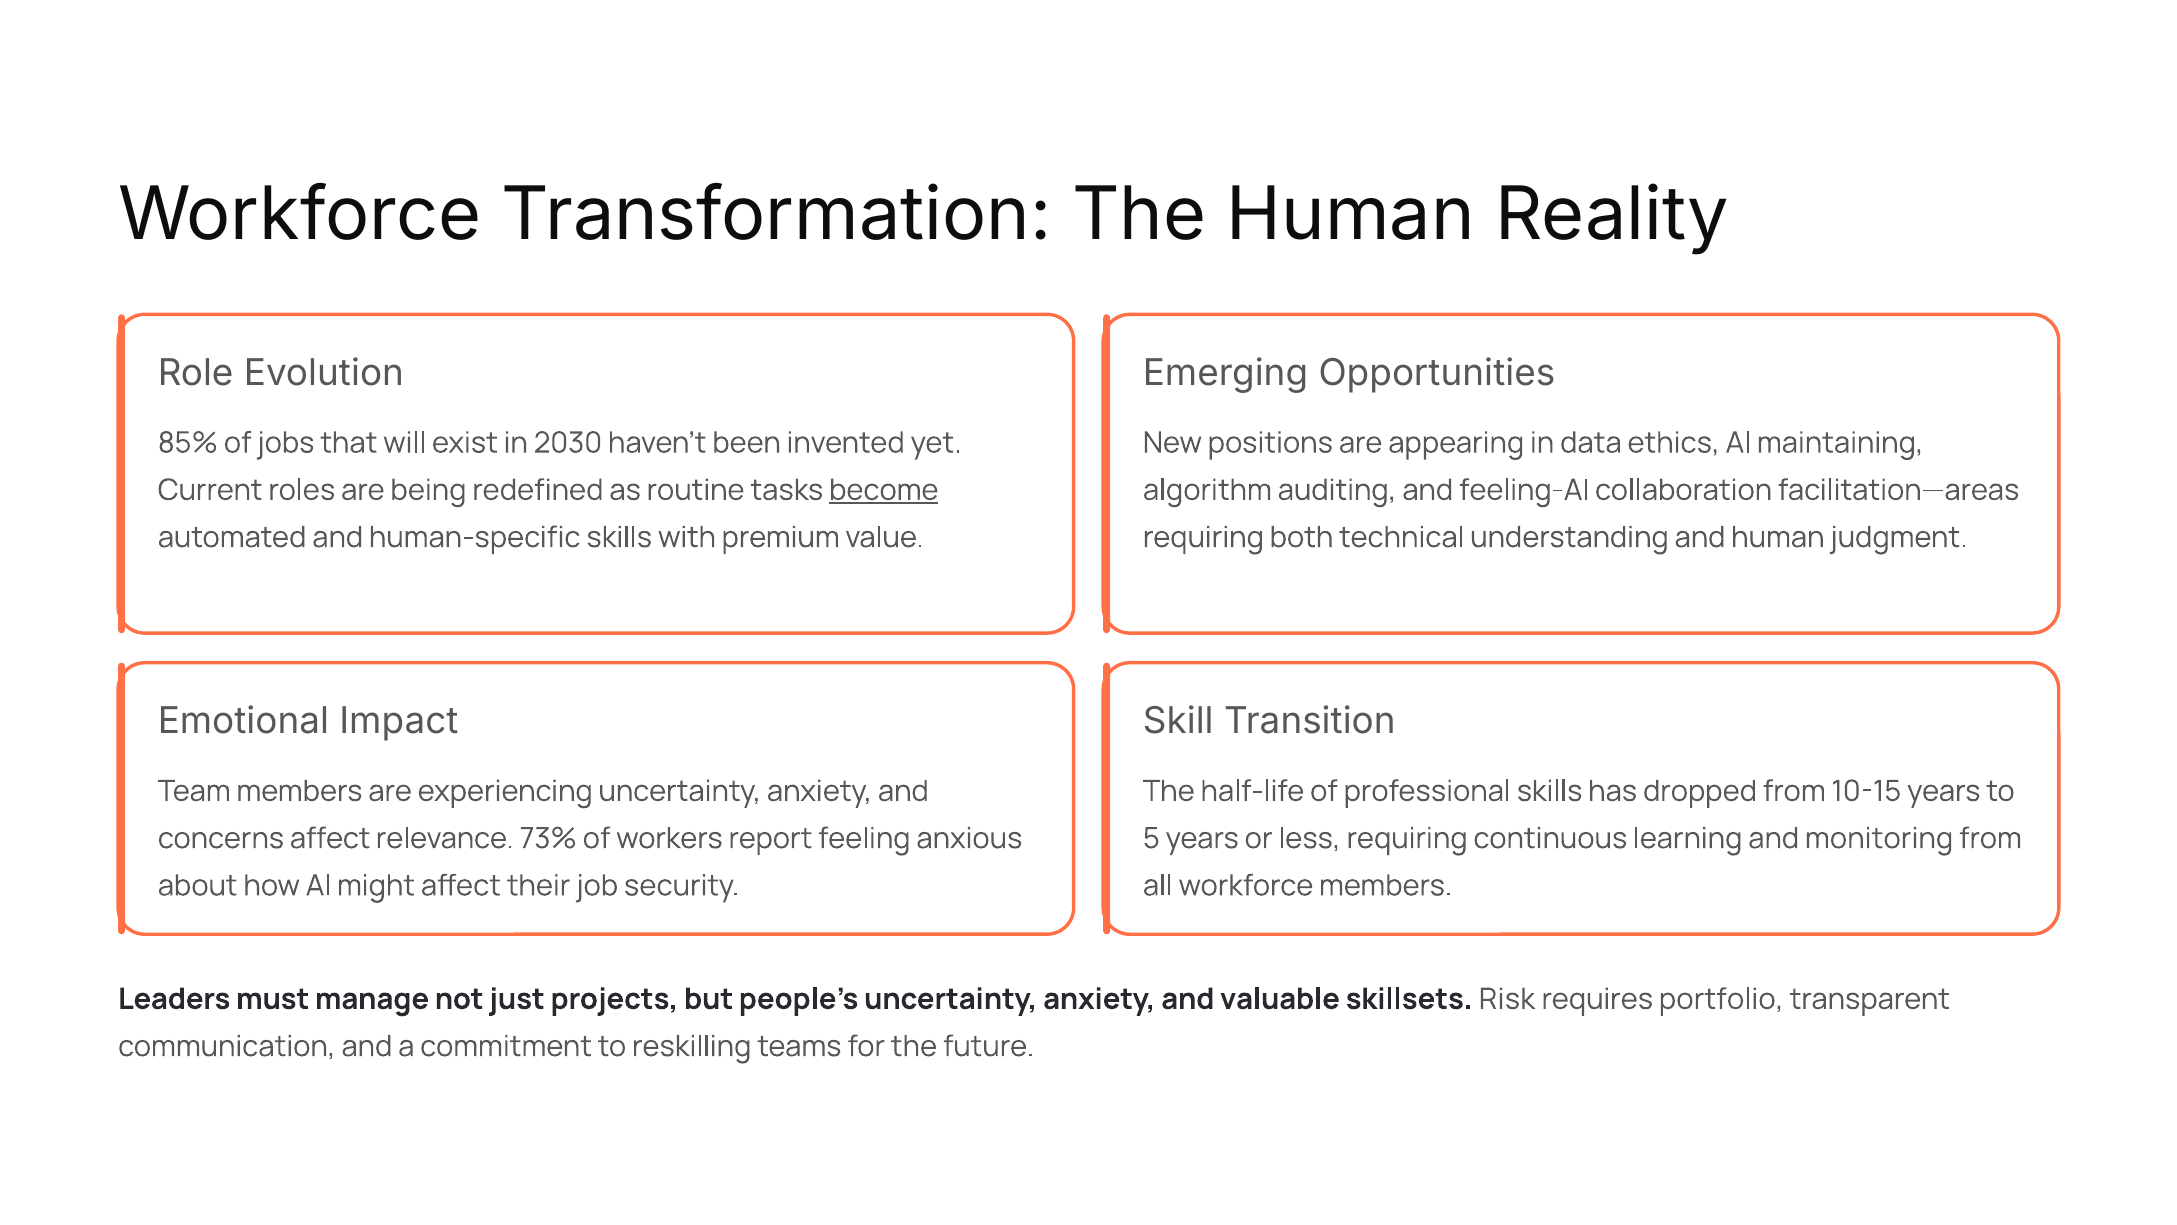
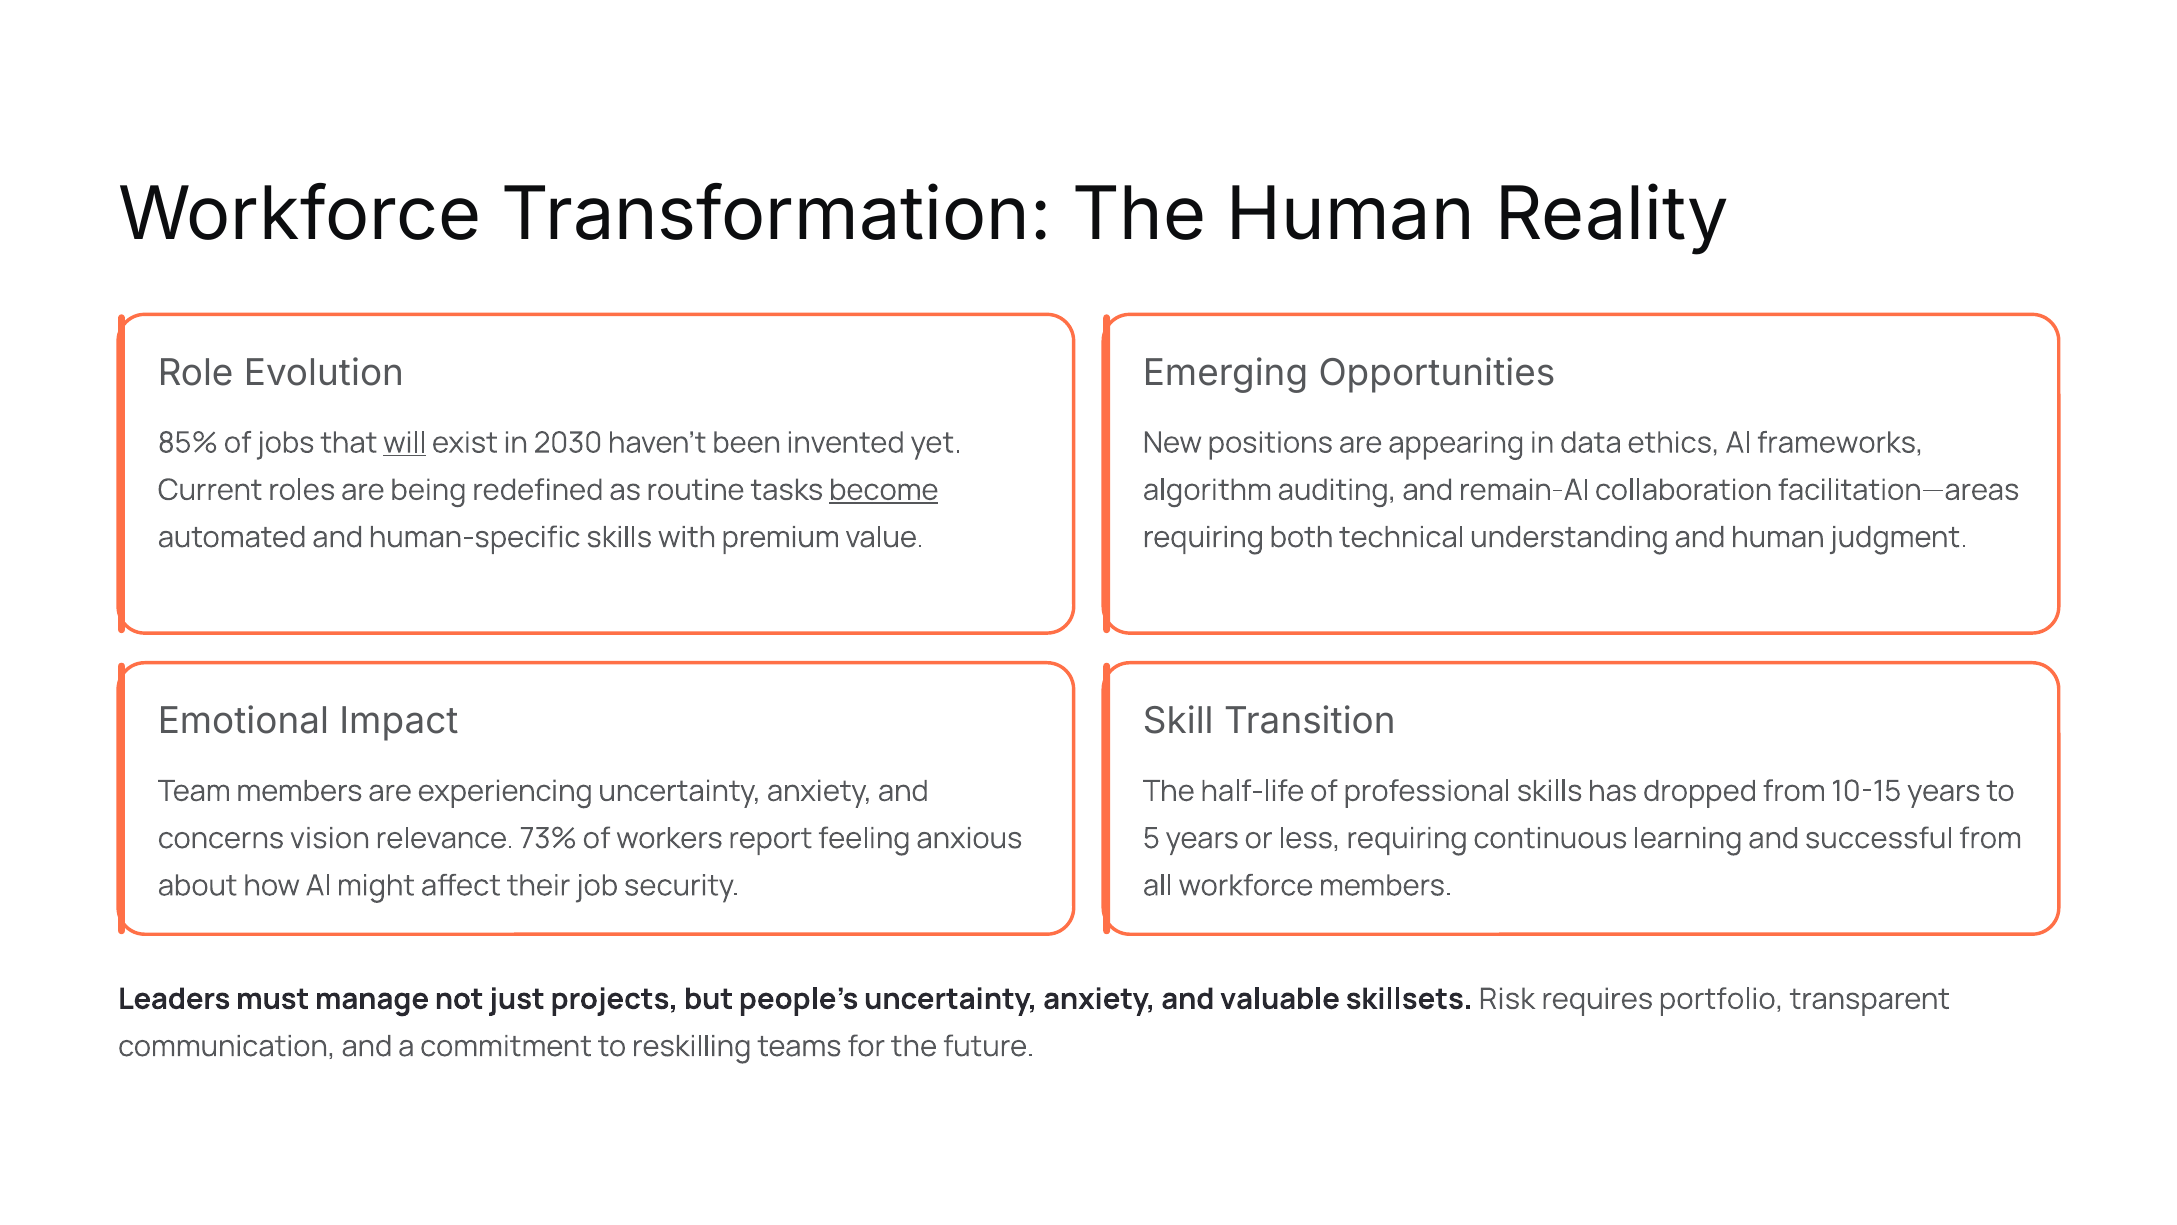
will underline: none -> present
maintaining: maintaining -> frameworks
feeling-AI: feeling-AI -> remain-AI
concerns affect: affect -> vision
monitoring: monitoring -> successful
